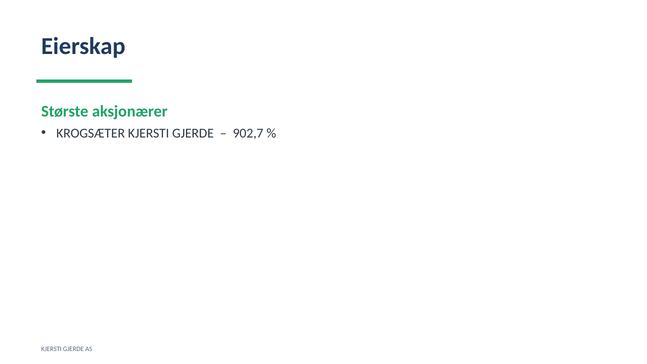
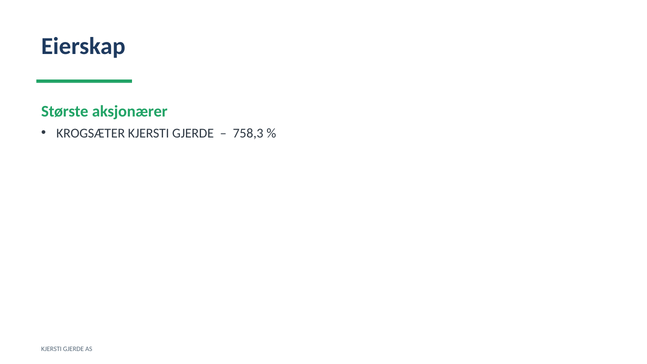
902,7: 902,7 -> 758,3
